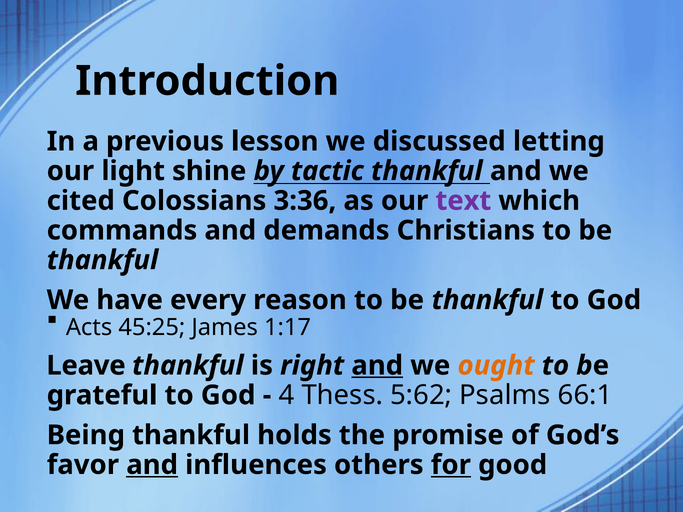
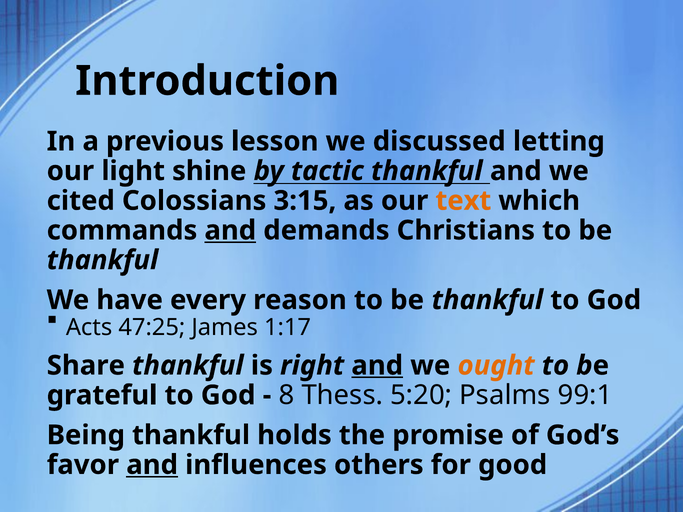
3:36: 3:36 -> 3:15
text colour: purple -> orange
and at (230, 231) underline: none -> present
45:25: 45:25 -> 47:25
Leave: Leave -> Share
4: 4 -> 8
5:62: 5:62 -> 5:20
66:1: 66:1 -> 99:1
for underline: present -> none
